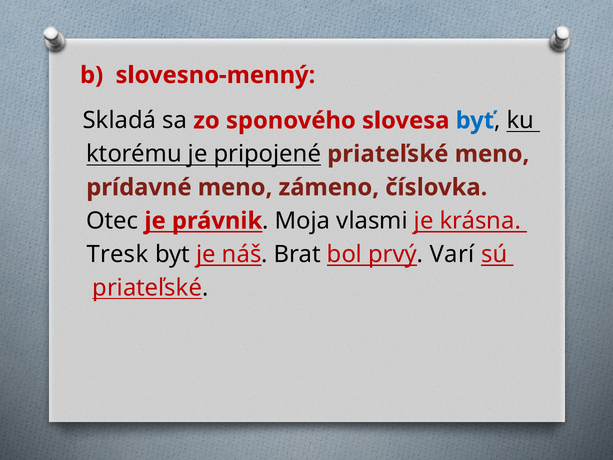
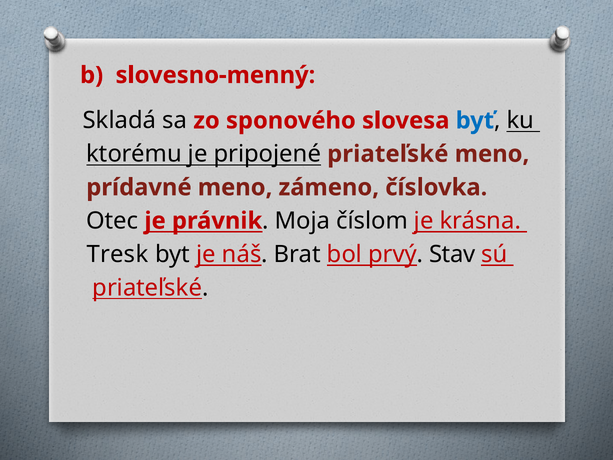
vlasmi: vlasmi -> číslom
Varí: Varí -> Stav
